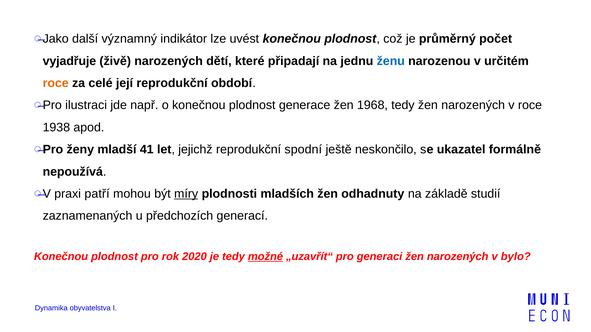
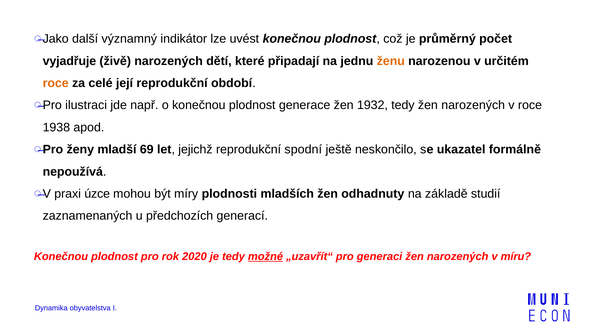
ženu colour: blue -> orange
1968: 1968 -> 1932
41: 41 -> 69
patří: patří -> úzce
míry underline: present -> none
bylo: bylo -> míru
